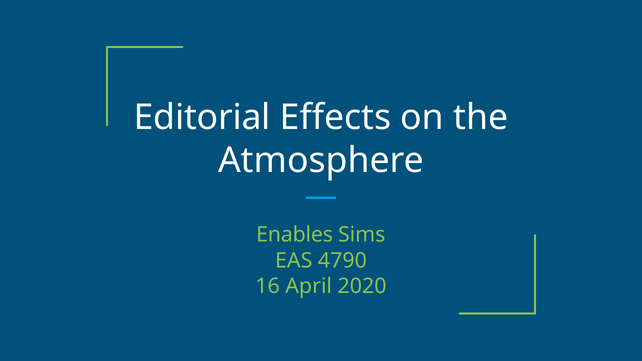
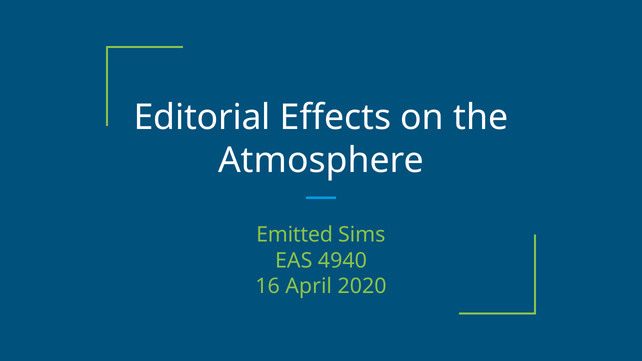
Enables: Enables -> Emitted
4790: 4790 -> 4940
